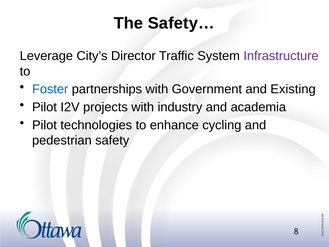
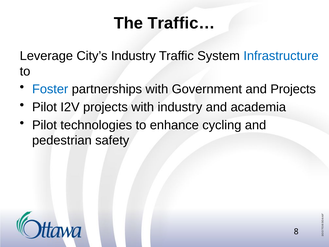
Safety…: Safety… -> Traffic…
City’s Director: Director -> Industry
Infrastructure colour: purple -> blue
and Existing: Existing -> Projects
